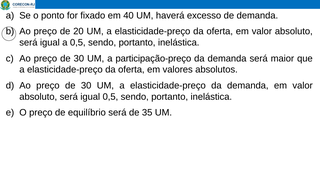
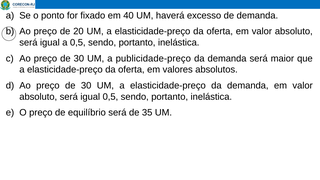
participação-preço: participação-preço -> publicidade-preço
